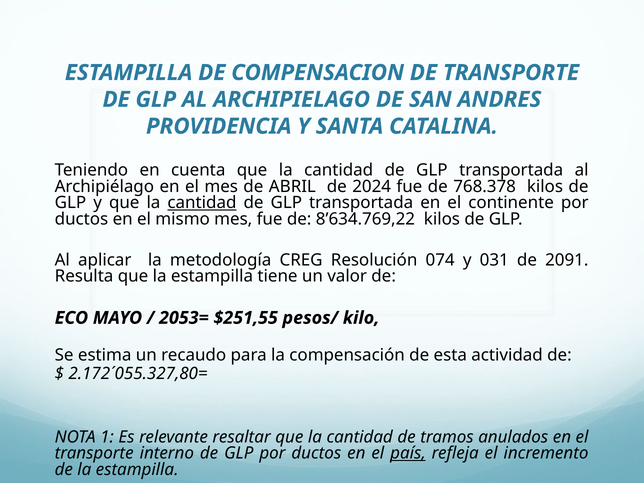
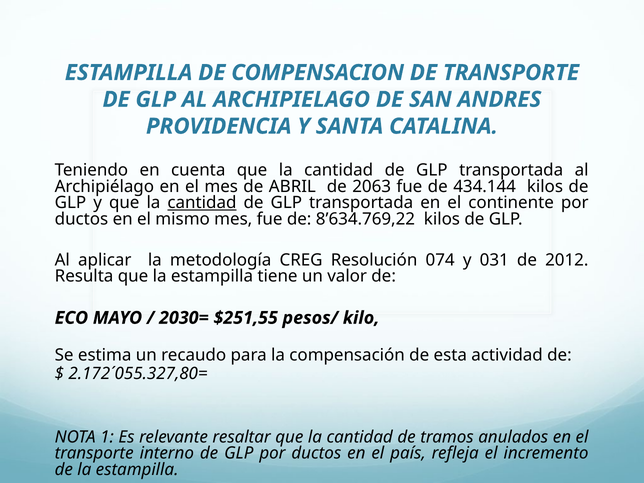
2024: 2024 -> 2063
768.378: 768.378 -> 434.144
2091: 2091 -> 2012
2053=: 2053= -> 2030=
país underline: present -> none
